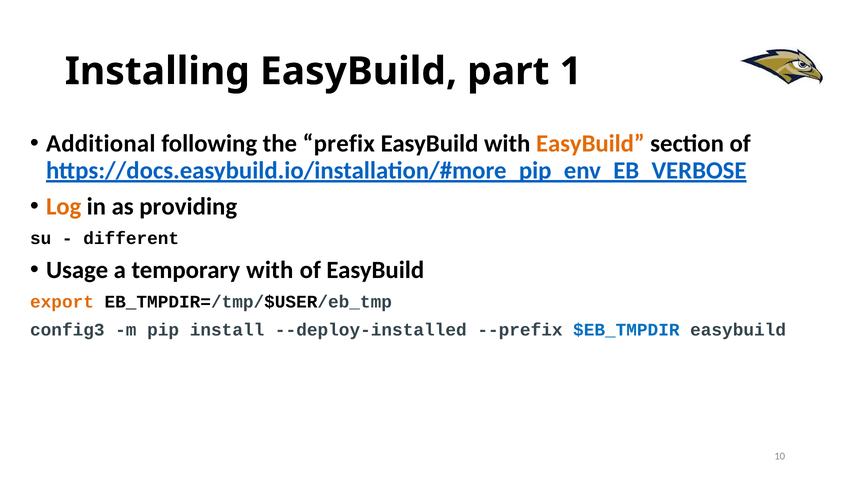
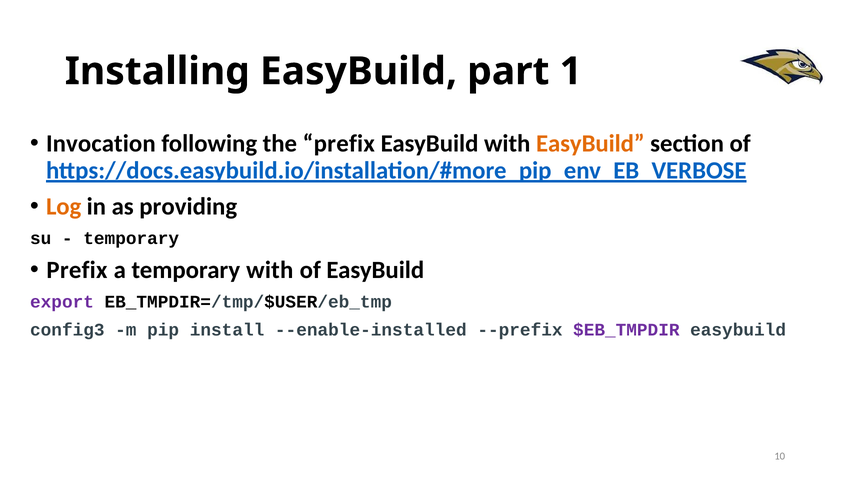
Additional: Additional -> Invocation
different at (131, 238): different -> temporary
Usage at (77, 270): Usage -> Prefix
export colour: orange -> purple
--deploy-installed: --deploy-installed -> --enable-installed
$EB_TMPDIR colour: blue -> purple
